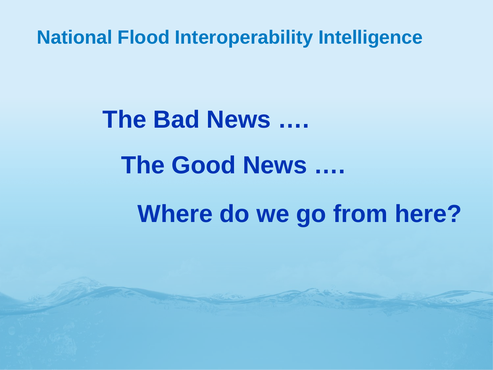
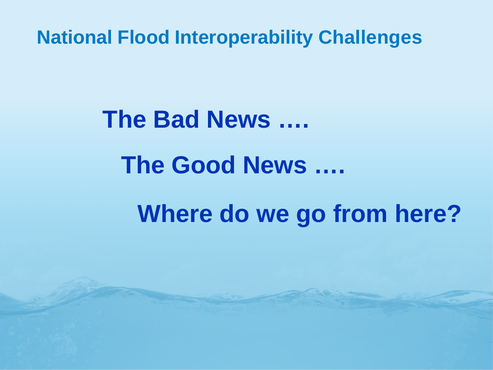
Intelligence: Intelligence -> Challenges
